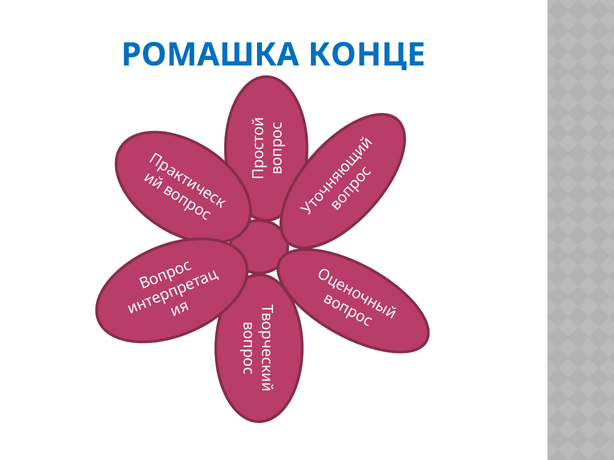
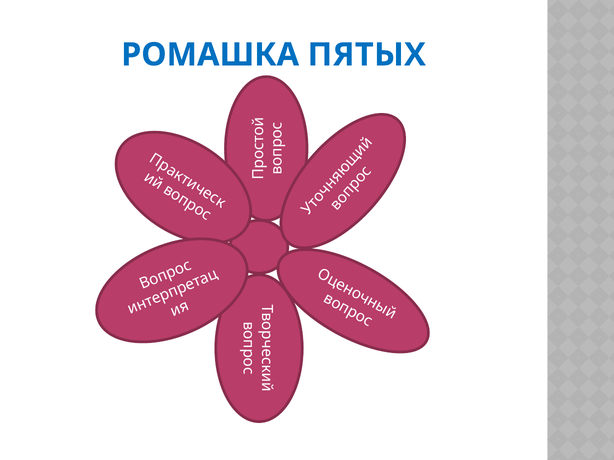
КОНЦЕ: КОНЦЕ -> ПЯТЫХ
